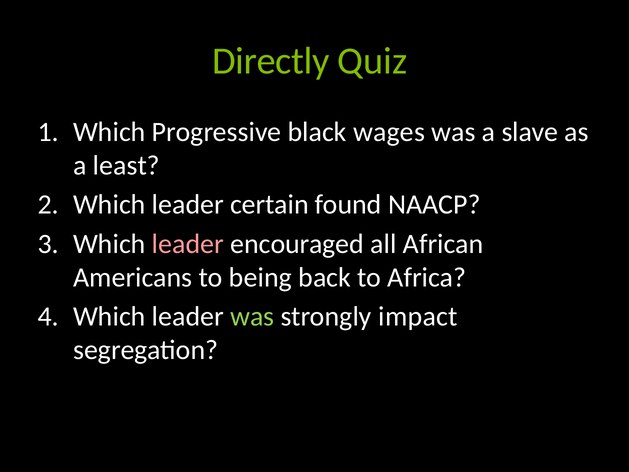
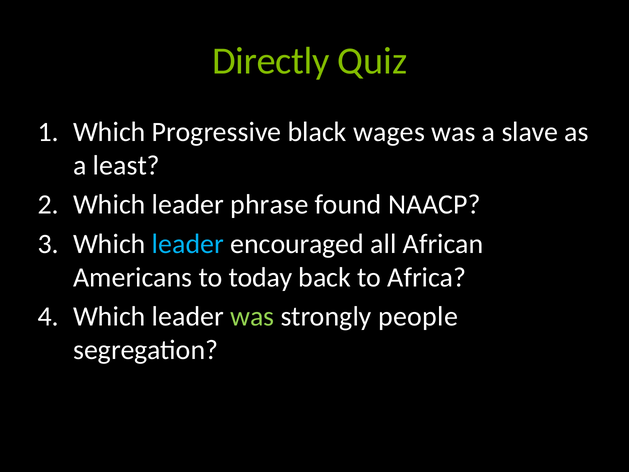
certain: certain -> phrase
leader at (188, 244) colour: pink -> light blue
being: being -> today
impact: impact -> people
